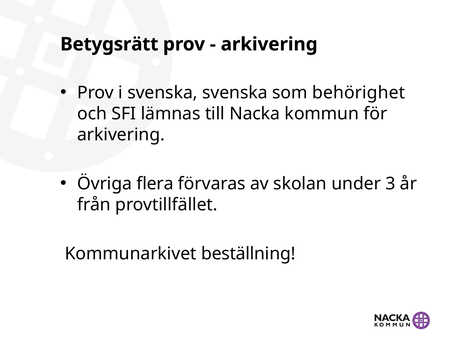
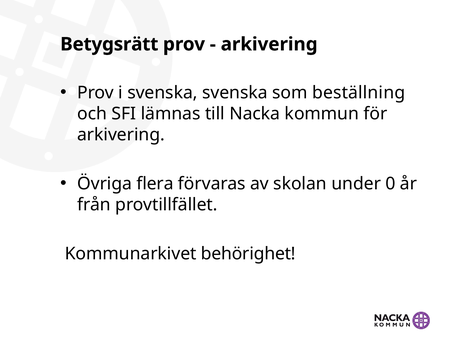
behörighet: behörighet -> beställning
3: 3 -> 0
beställning: beställning -> behörighet
